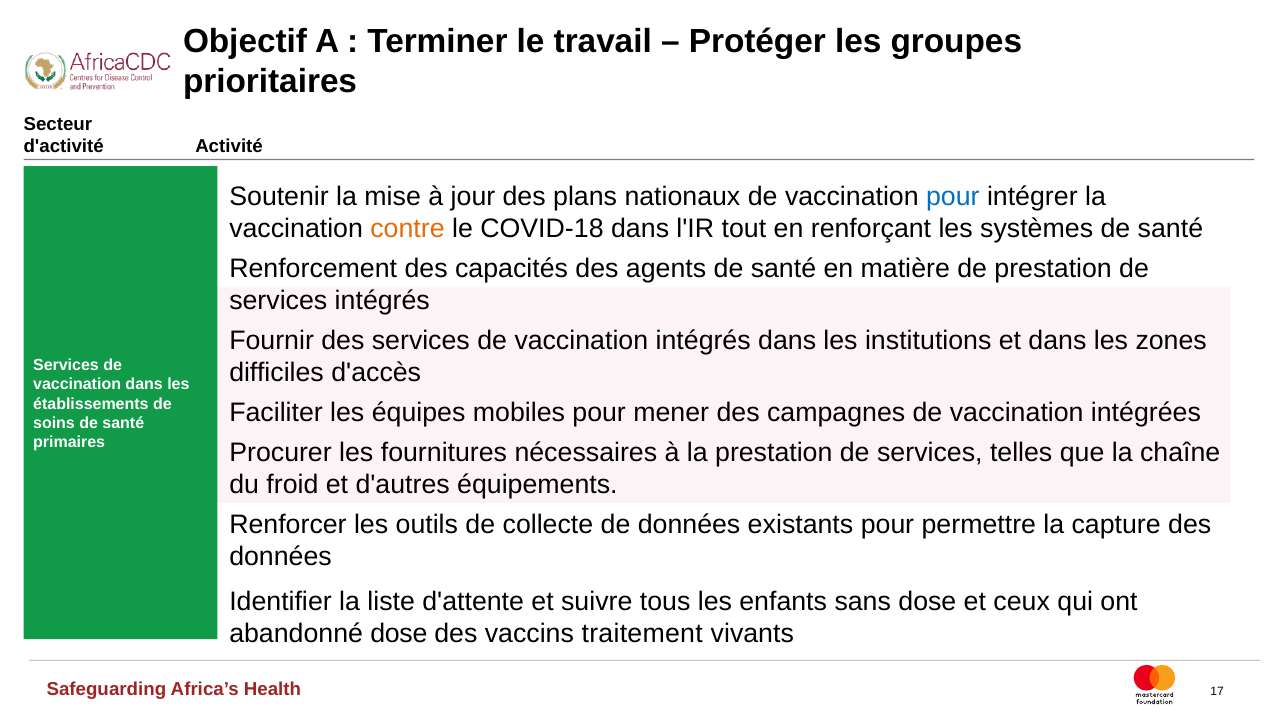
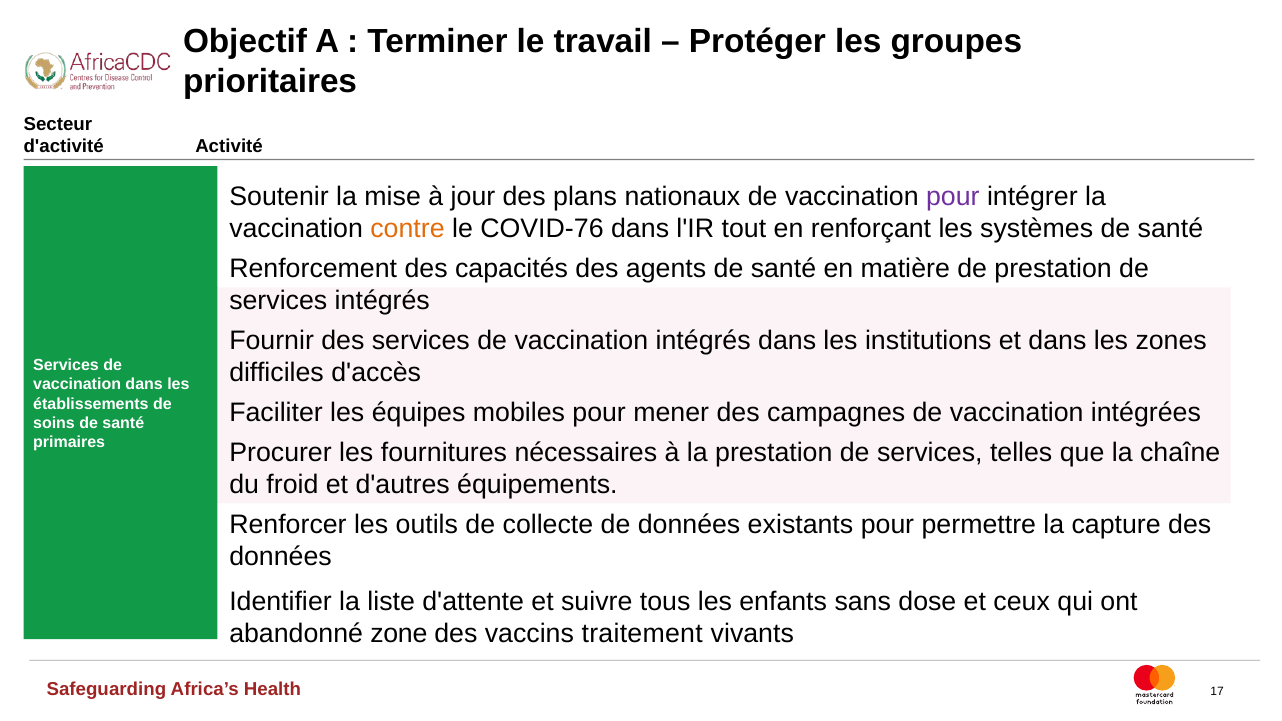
pour at (953, 196) colour: blue -> purple
COVID-18: COVID-18 -> COVID-76
abandonné dose: dose -> zone
